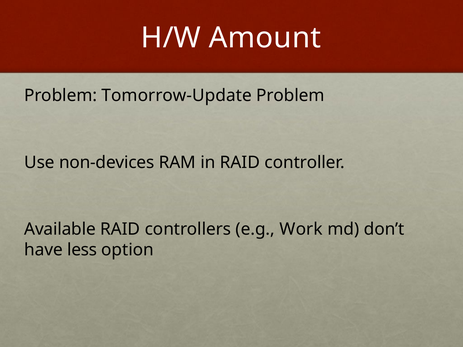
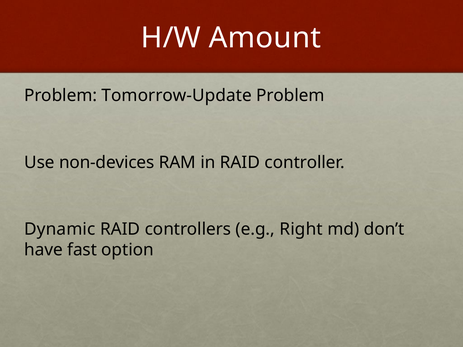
Available: Available -> Dynamic
Work: Work -> Right
less: less -> fast
